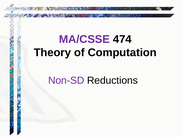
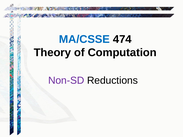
MA/CSSE colour: purple -> blue
